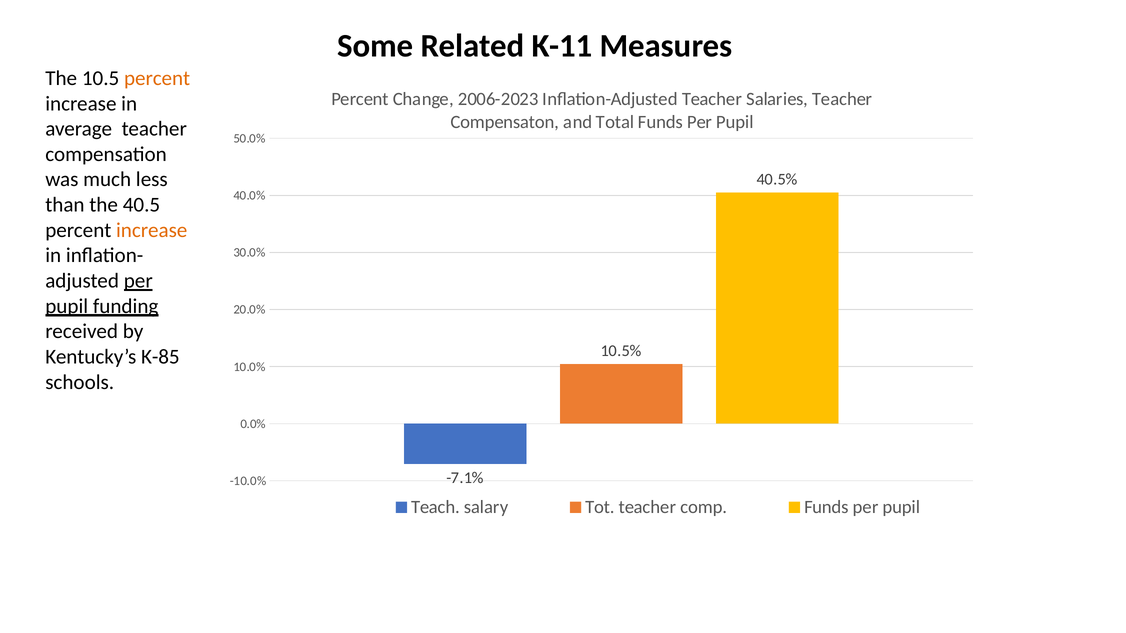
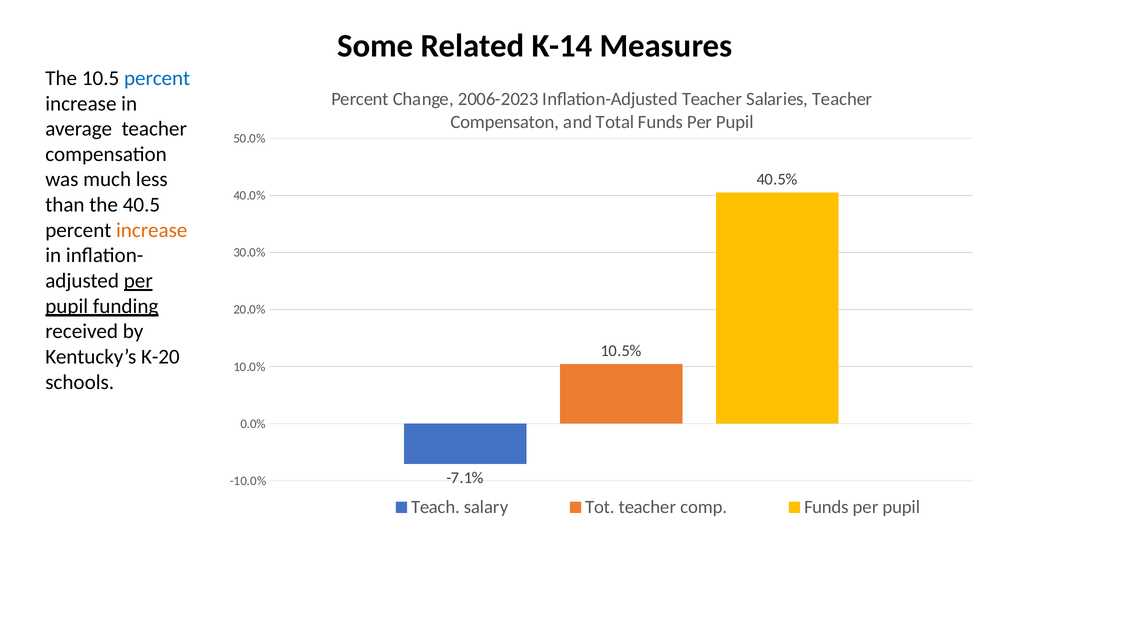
K-11: K-11 -> K-14
percent at (157, 78) colour: orange -> blue
K-85: K-85 -> K-20
